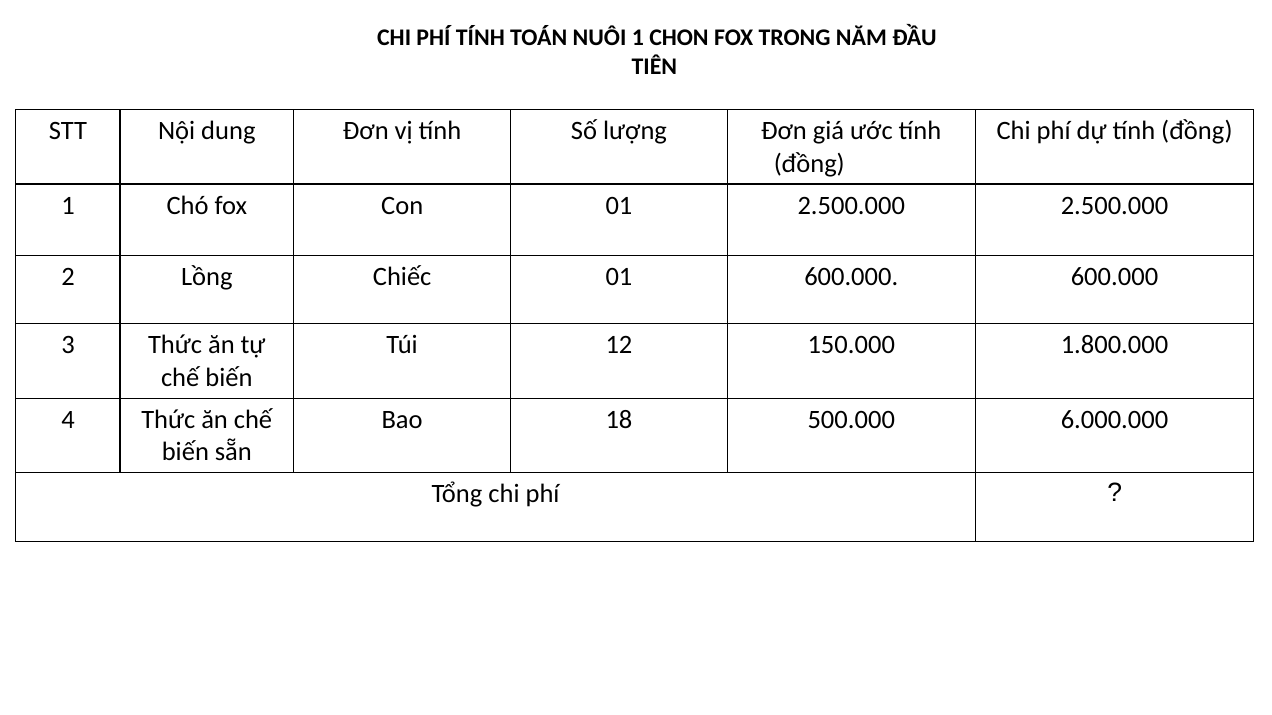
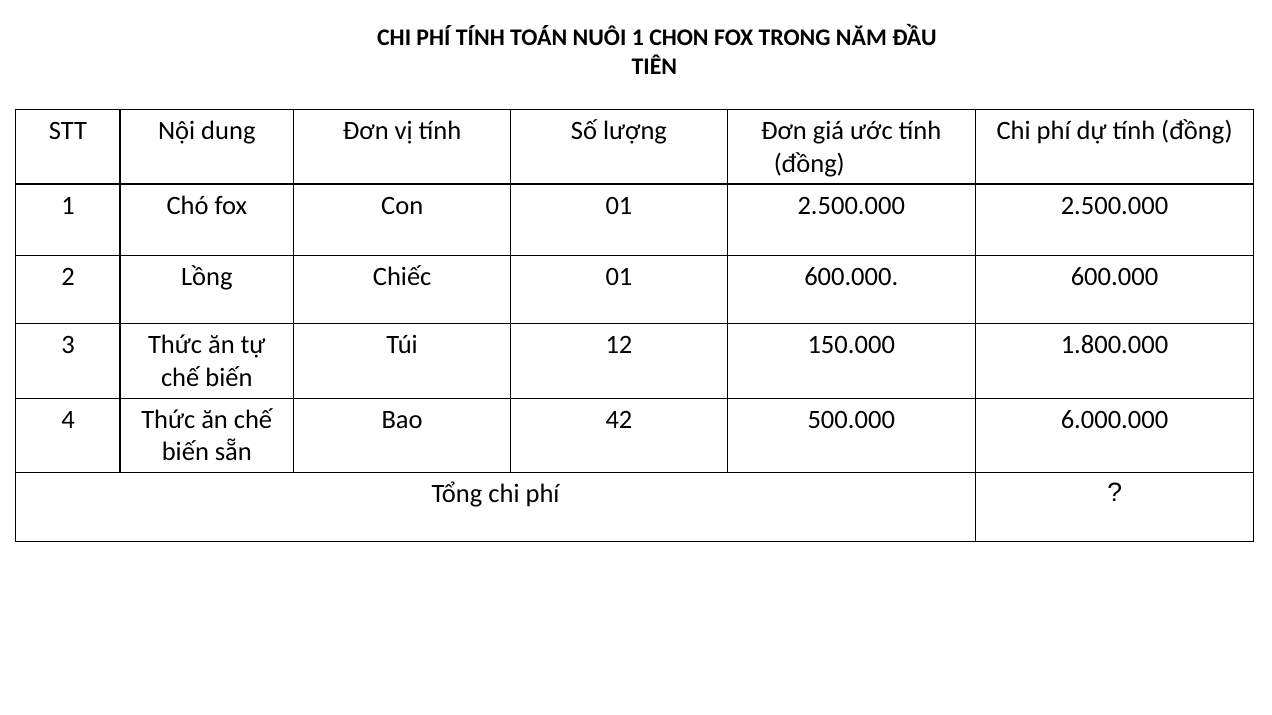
18: 18 -> 42
